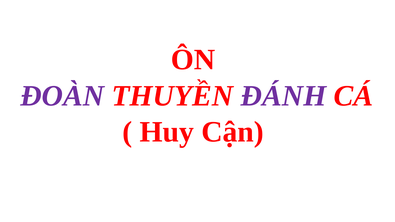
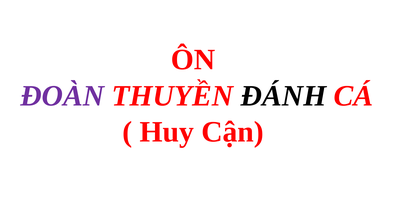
ĐÁNH colour: purple -> black
